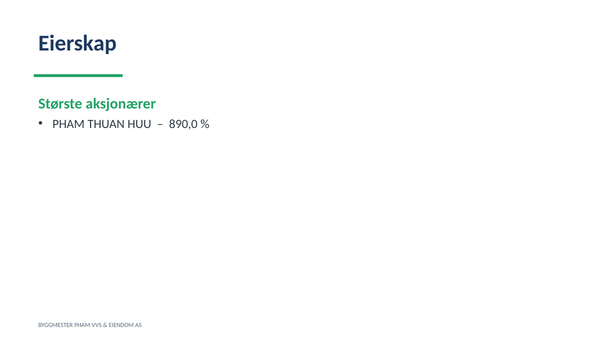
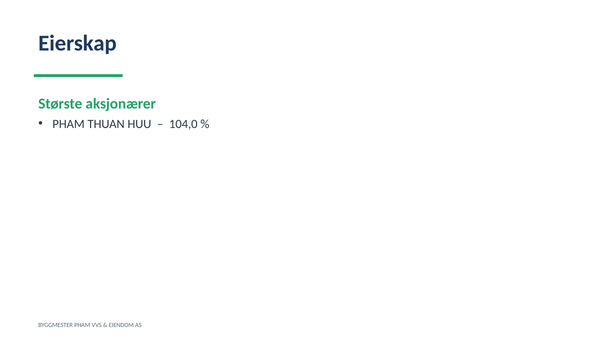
890,0: 890,0 -> 104,0
